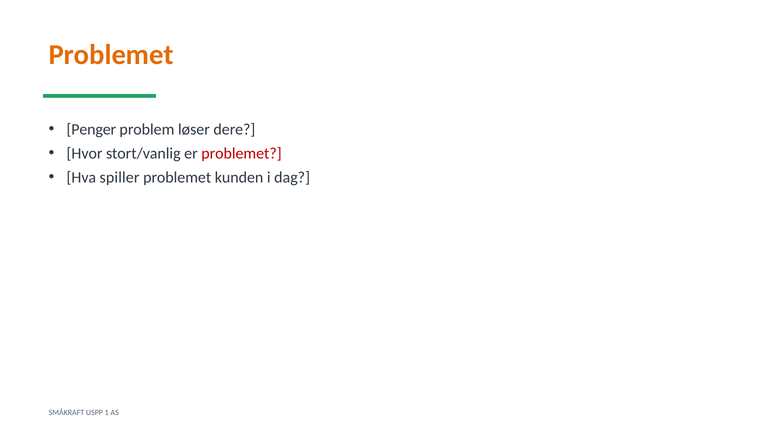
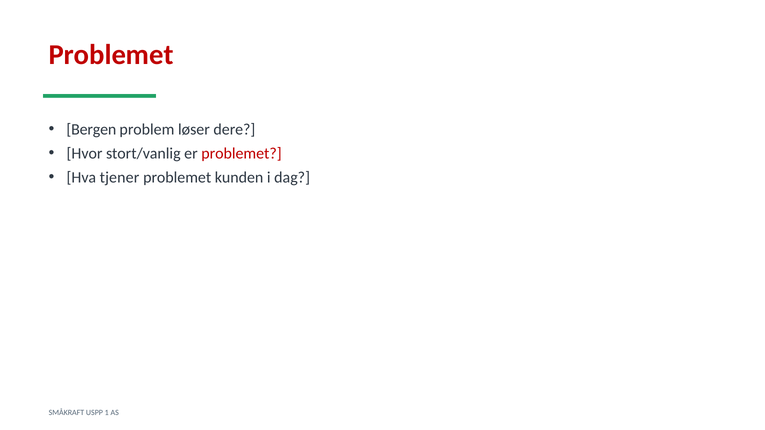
Problemet at (111, 55) colour: orange -> red
Penger: Penger -> Bergen
spiller: spiller -> tjener
